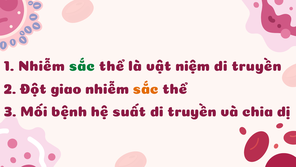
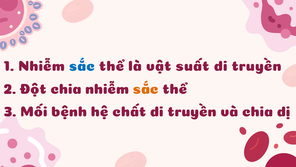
sắc at (82, 66) colour: green -> blue
niệm: niệm -> suất
Đột giao: giao -> chia
suất: suất -> chất
